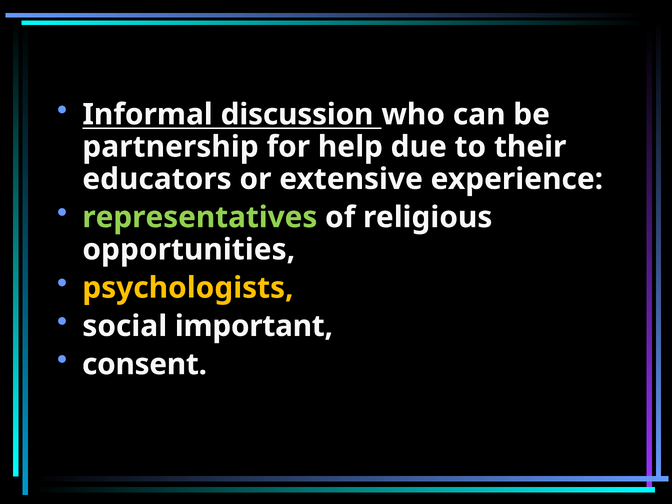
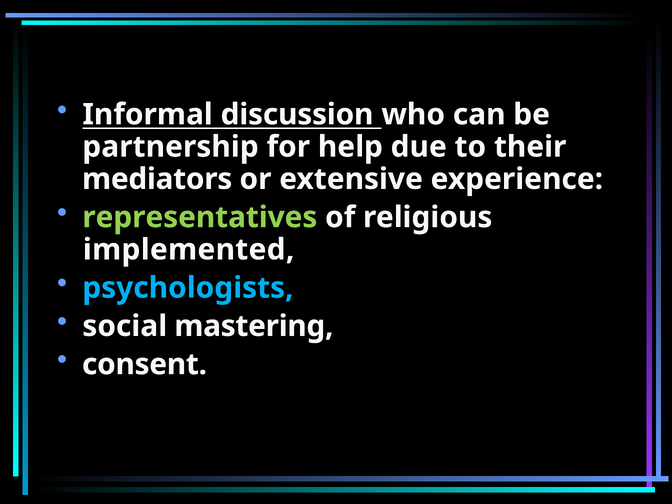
educators: educators -> mediators
opportunities: opportunities -> implemented
psychologists colour: yellow -> light blue
important: important -> mastering
